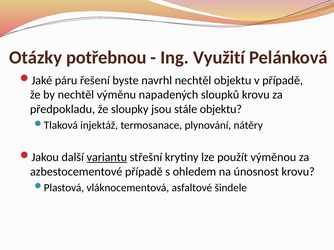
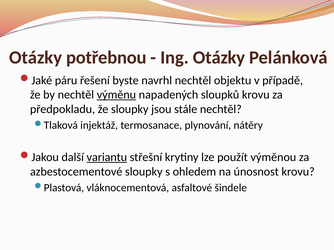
Ing Využití: Využití -> Otázky
výměnu underline: none -> present
stále objektu: objektu -> nechtěl
azbestocementové případě: případě -> sloupky
